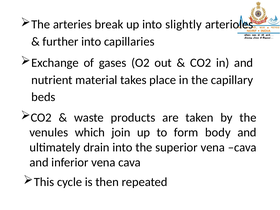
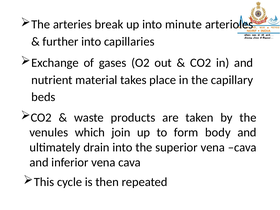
slightly: slightly -> minute
